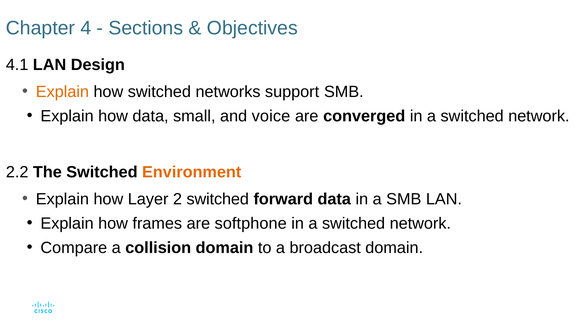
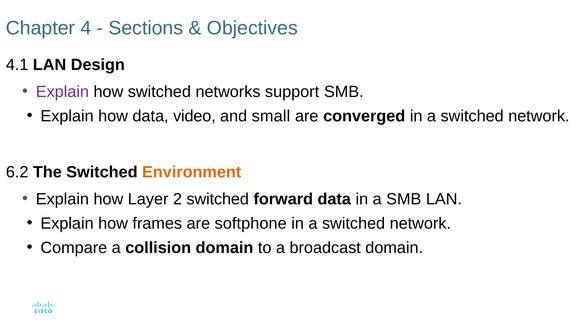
Explain at (62, 92) colour: orange -> purple
small: small -> video
voice: voice -> small
2.2: 2.2 -> 6.2
